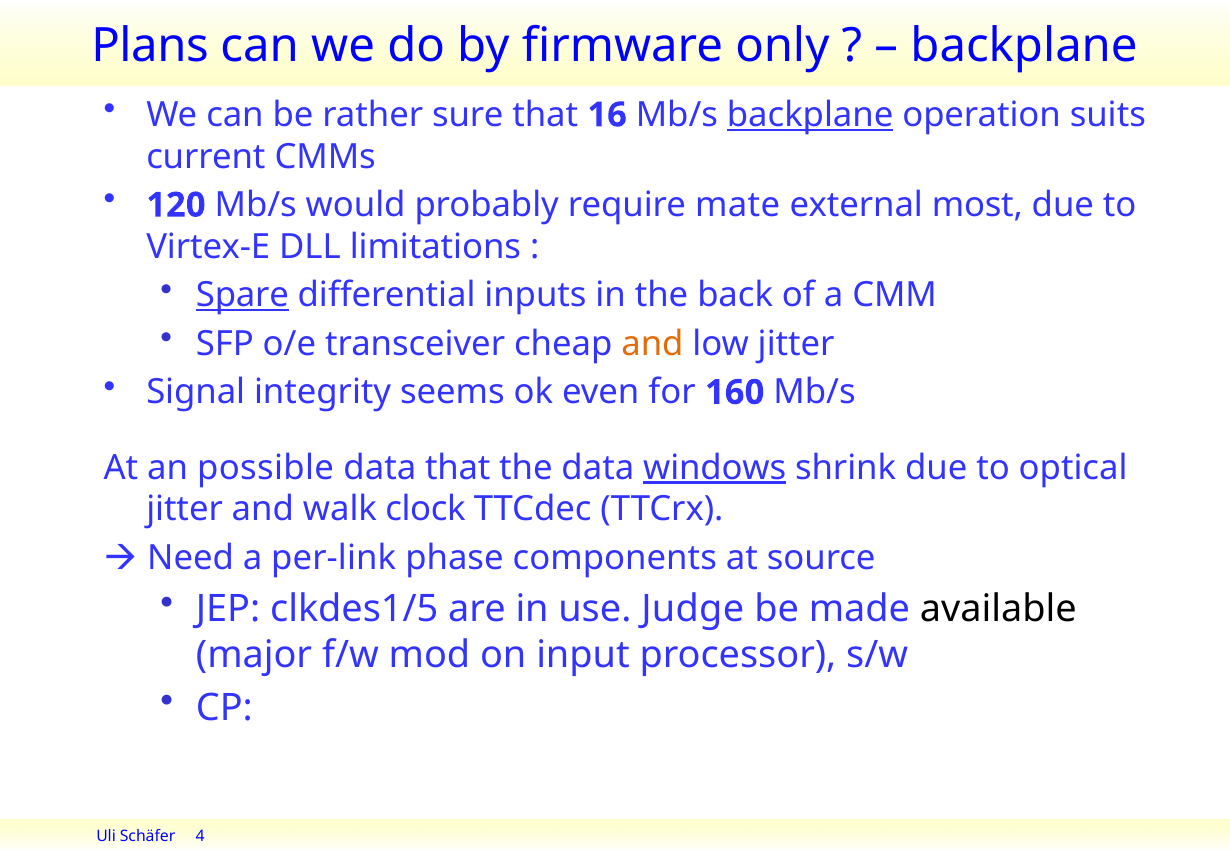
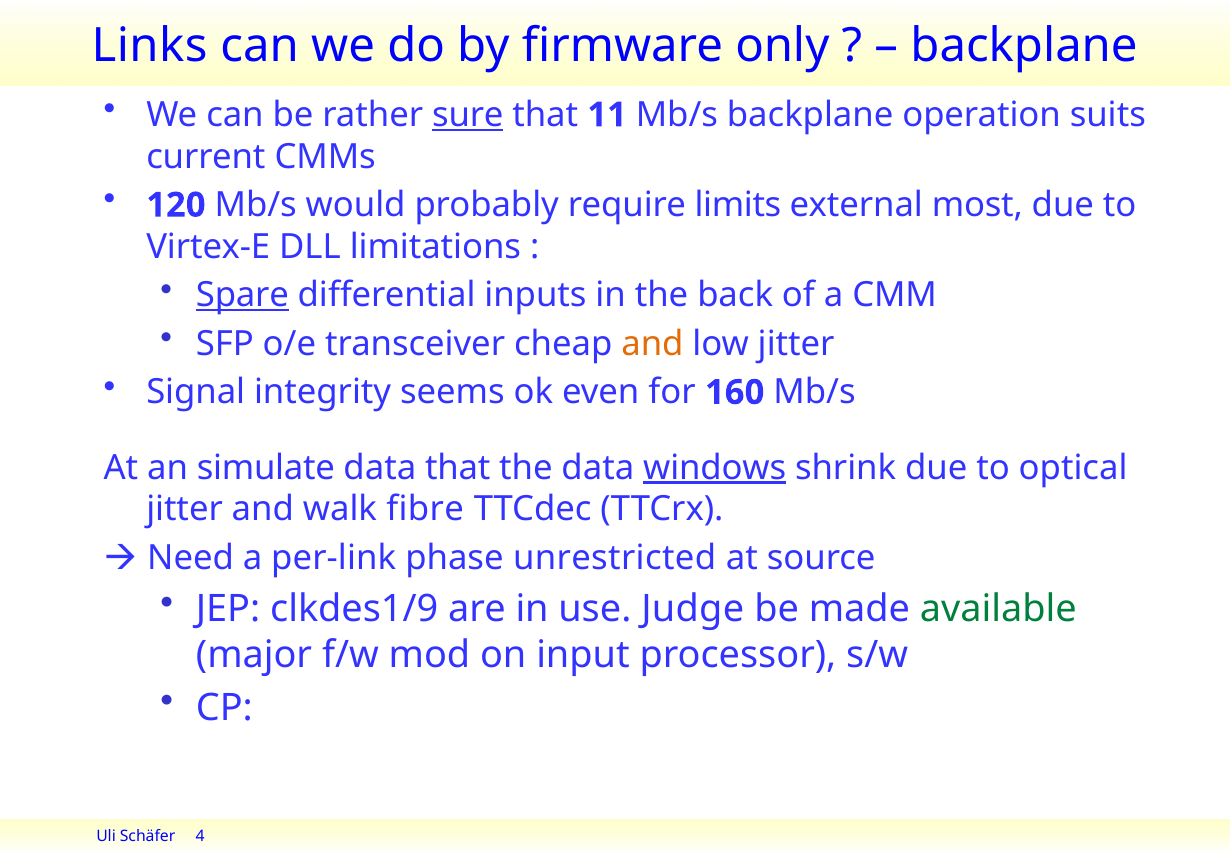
Plans: Plans -> Links
sure underline: none -> present
16: 16 -> 11
backplane at (810, 115) underline: present -> none
mate: mate -> limits
possible: possible -> simulate
clock: clock -> fibre
components: components -> unrestricted
clkdes1/5: clkdes1/5 -> clkdes1/9
available colour: black -> green
